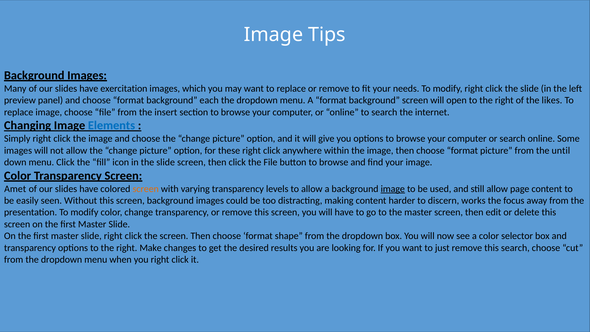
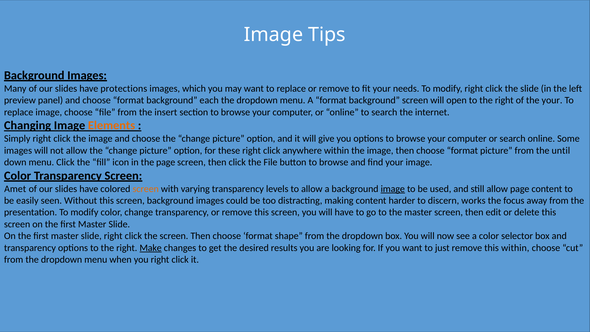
exercitation: exercitation -> protections
the likes: likes -> your
Elements colour: blue -> orange
in the slide: slide -> page
Make underline: none -> present
this search: search -> within
